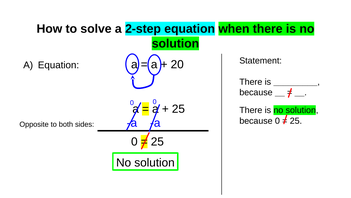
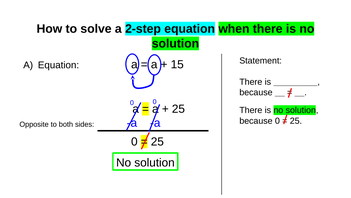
20: 20 -> 15
